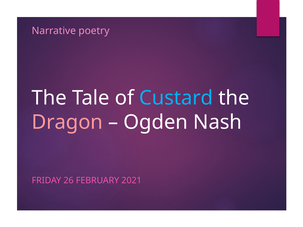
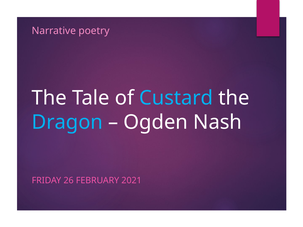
Dragon colour: pink -> light blue
